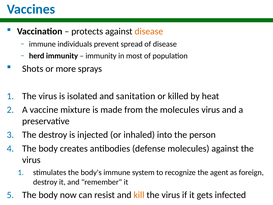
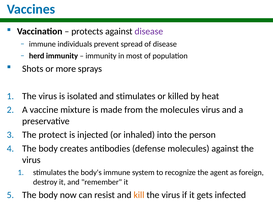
disease at (149, 31) colour: orange -> purple
and sanitation: sanitation -> stimulates
The destroy: destroy -> protect
